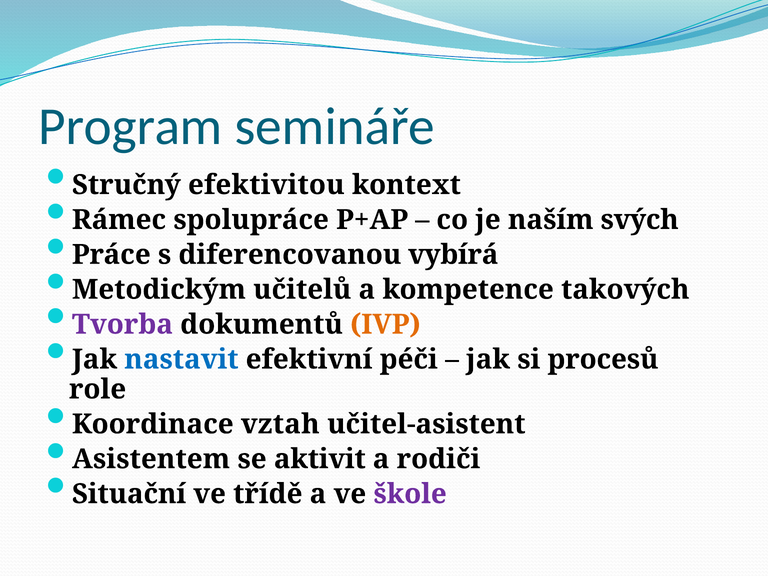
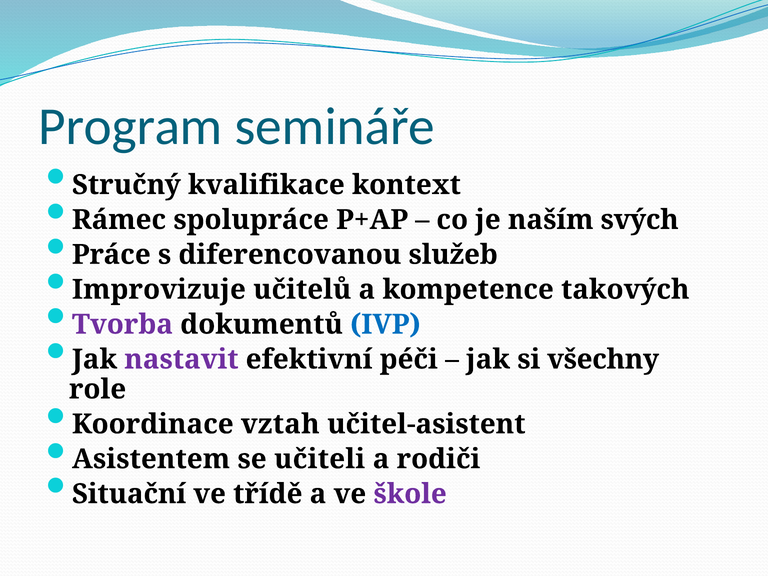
efektivitou: efektivitou -> kvalifikace
vybírá: vybírá -> služeb
Metodickým: Metodickým -> Improvizuje
IVP colour: orange -> blue
nastavit colour: blue -> purple
procesů: procesů -> všechny
aktivit: aktivit -> učiteli
